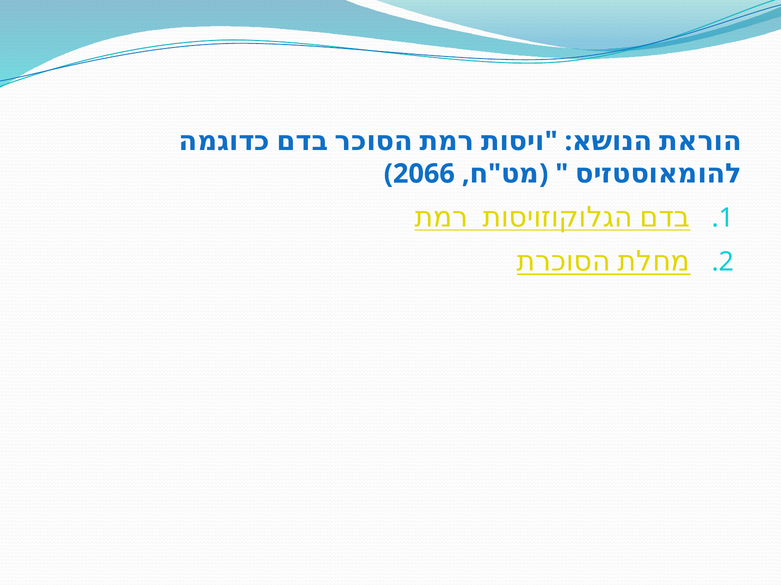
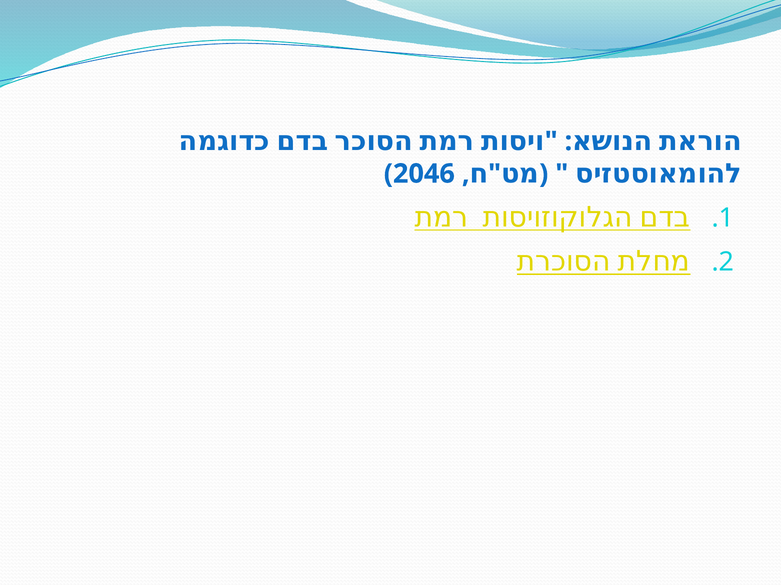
2066: 2066 -> 2046
